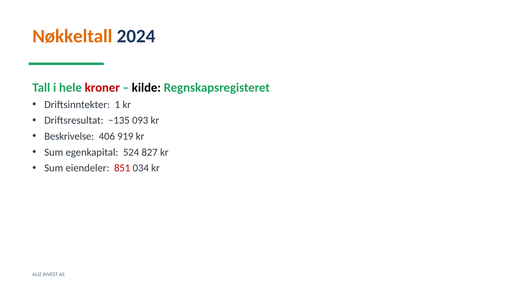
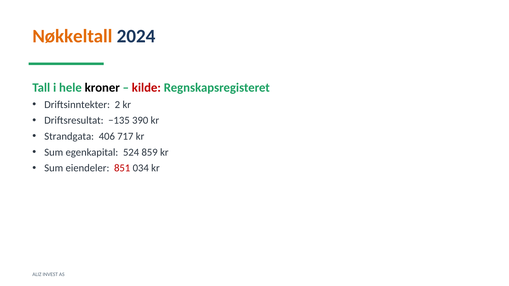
kroner colour: red -> black
kilde colour: black -> red
1: 1 -> 2
093: 093 -> 390
Beskrivelse: Beskrivelse -> Strandgata
919: 919 -> 717
827: 827 -> 859
